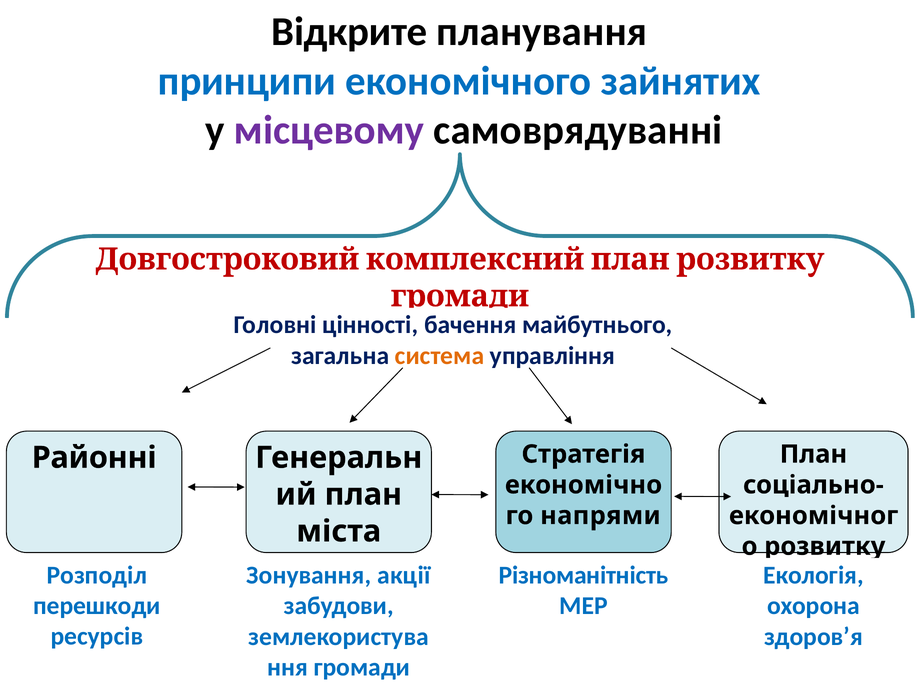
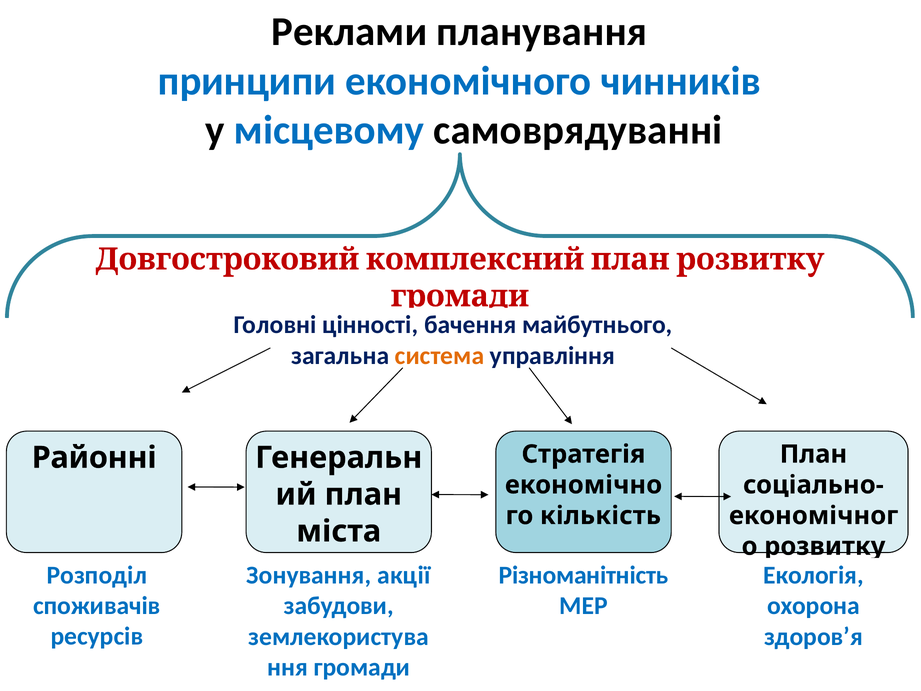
Відкрите: Відкрите -> Реклами
зайнятих: зайнятих -> чинників
місцевому colour: purple -> blue
напрями: напрями -> кількість
перешкоди: перешкоди -> споживачів
